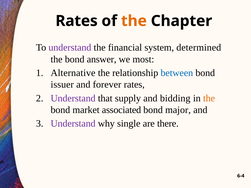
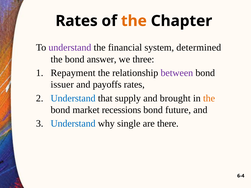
most: most -> three
Alternative: Alternative -> Repayment
between colour: blue -> purple
forever: forever -> payoffs
Understand at (73, 98) colour: purple -> blue
bidding: bidding -> brought
associated: associated -> recessions
major: major -> future
Understand at (73, 124) colour: purple -> blue
